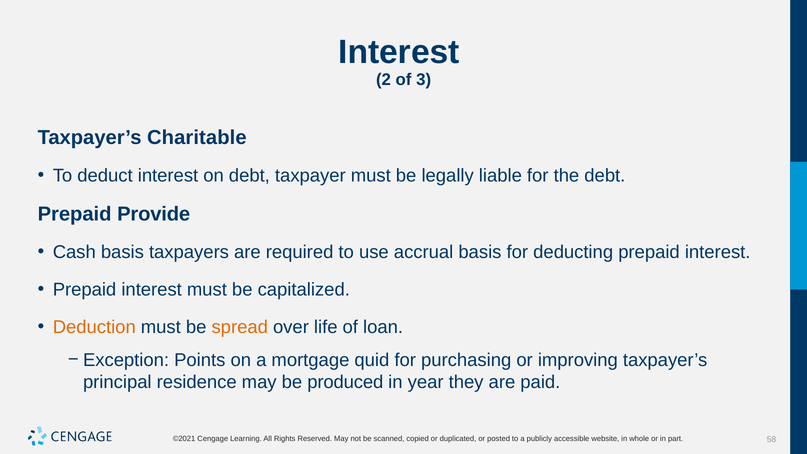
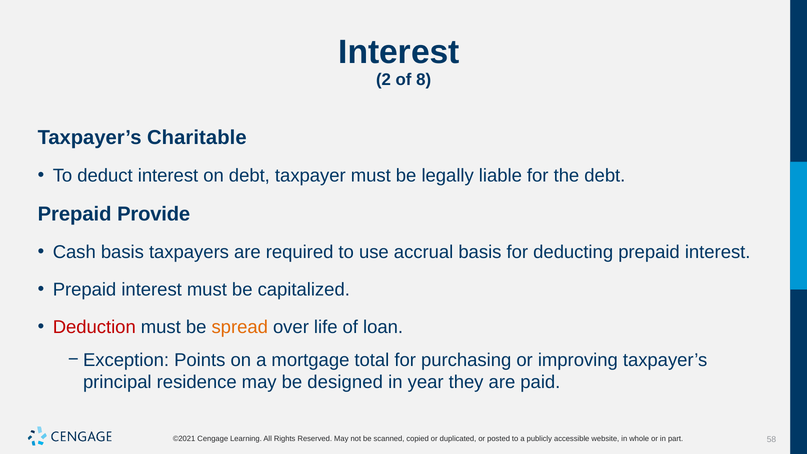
3: 3 -> 8
Deduction colour: orange -> red
quid: quid -> total
produced: produced -> designed
